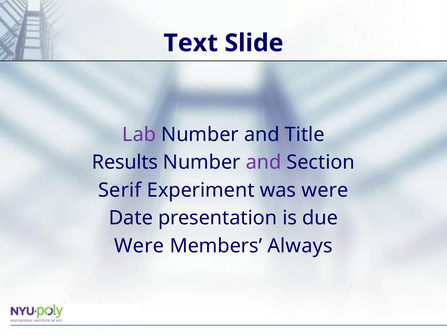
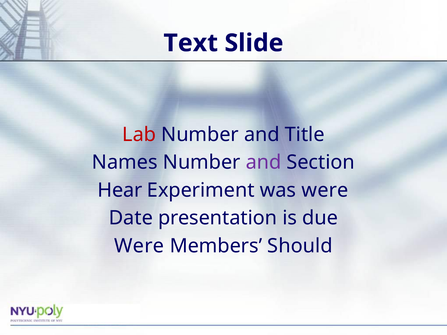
Lab colour: purple -> red
Results: Results -> Names
Serif: Serif -> Hear
Always: Always -> Should
